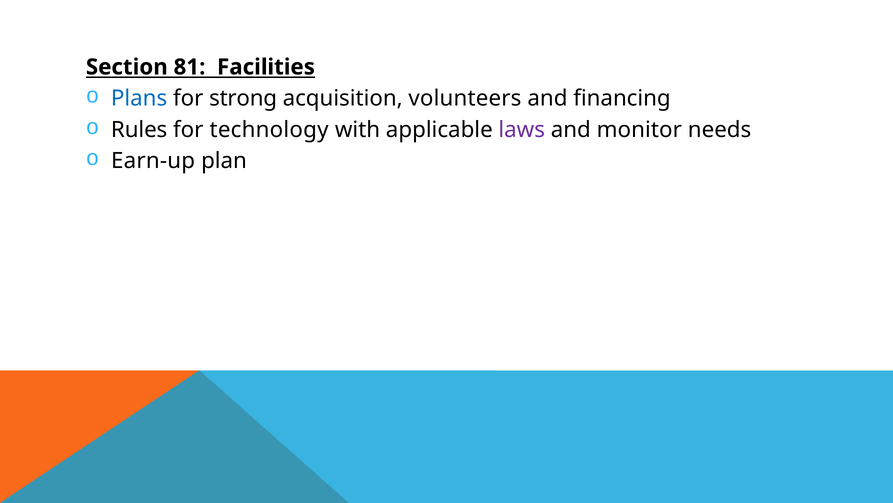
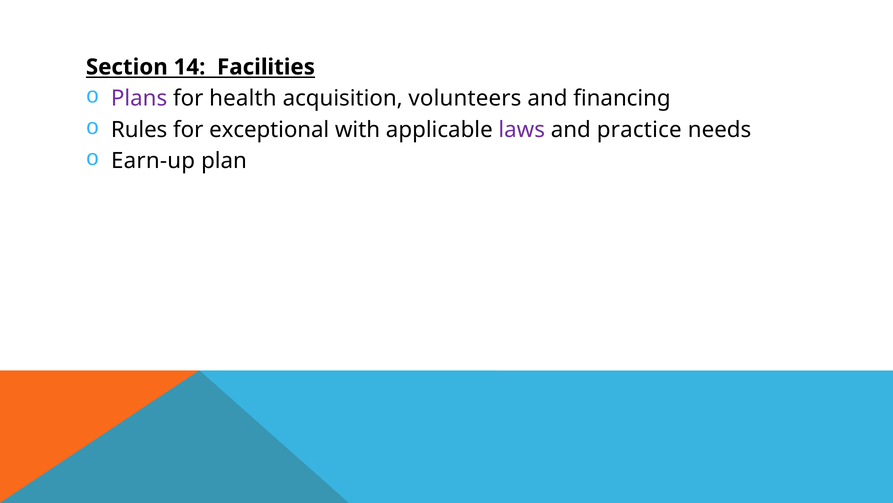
81: 81 -> 14
Plans colour: blue -> purple
strong: strong -> health
technology: technology -> exceptional
monitor: monitor -> practice
